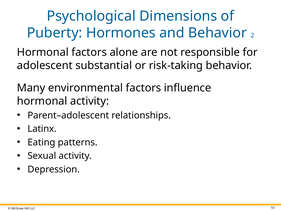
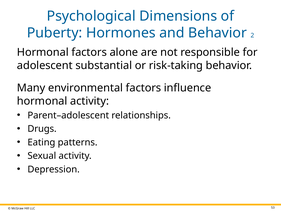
Latinx: Latinx -> Drugs
